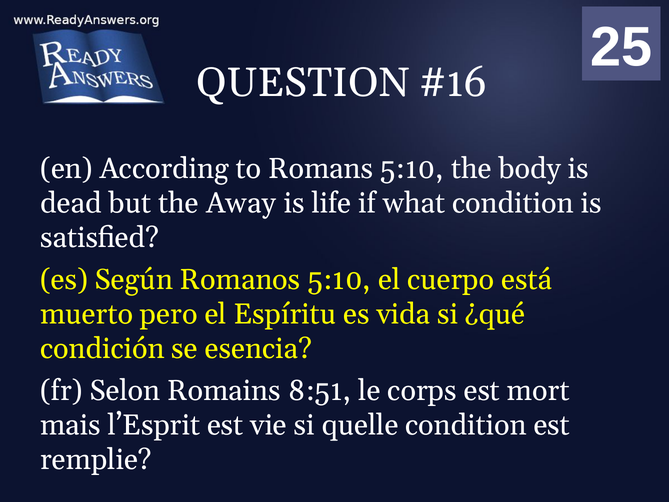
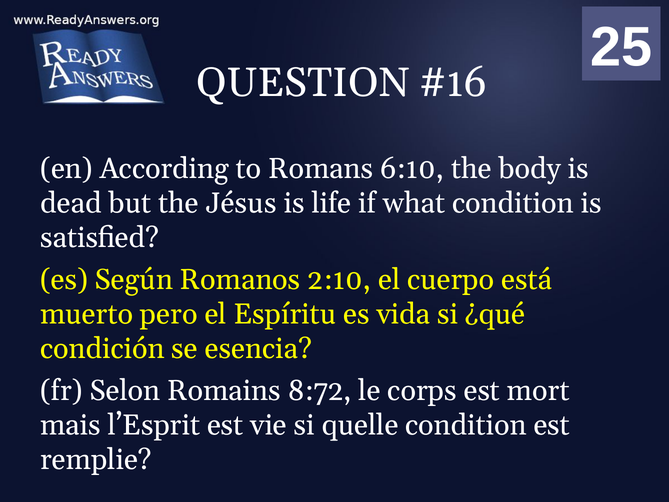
Romans 5:10: 5:10 -> 6:10
Away: Away -> Jésus
Romanos 5:10: 5:10 -> 2:10
8:51: 8:51 -> 8:72
